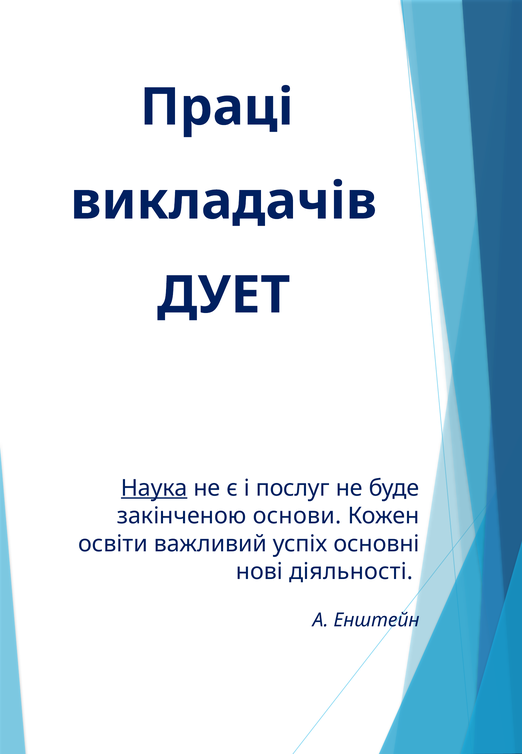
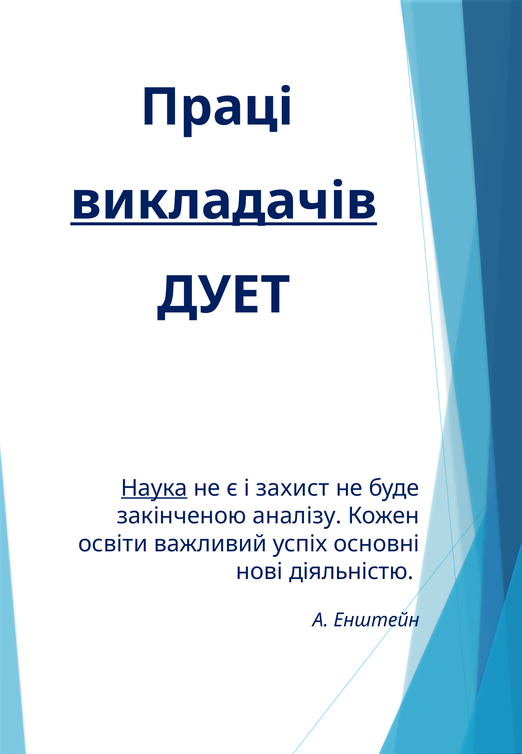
викладачів underline: none -> present
послуг: послуг -> захист
основи: основи -> аналізу
діяльності: діяльності -> діяльністю
